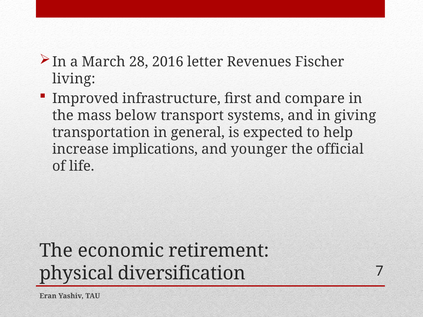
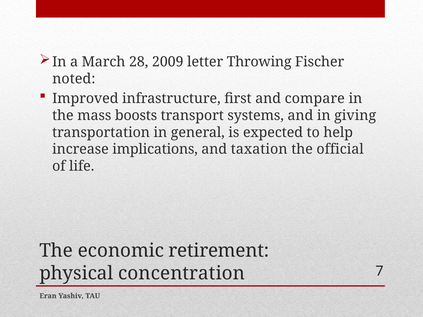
2016: 2016 -> 2009
Revenues: Revenues -> Throwing
living: living -> noted
below: below -> boosts
younger: younger -> taxation
diversification: diversification -> concentration
